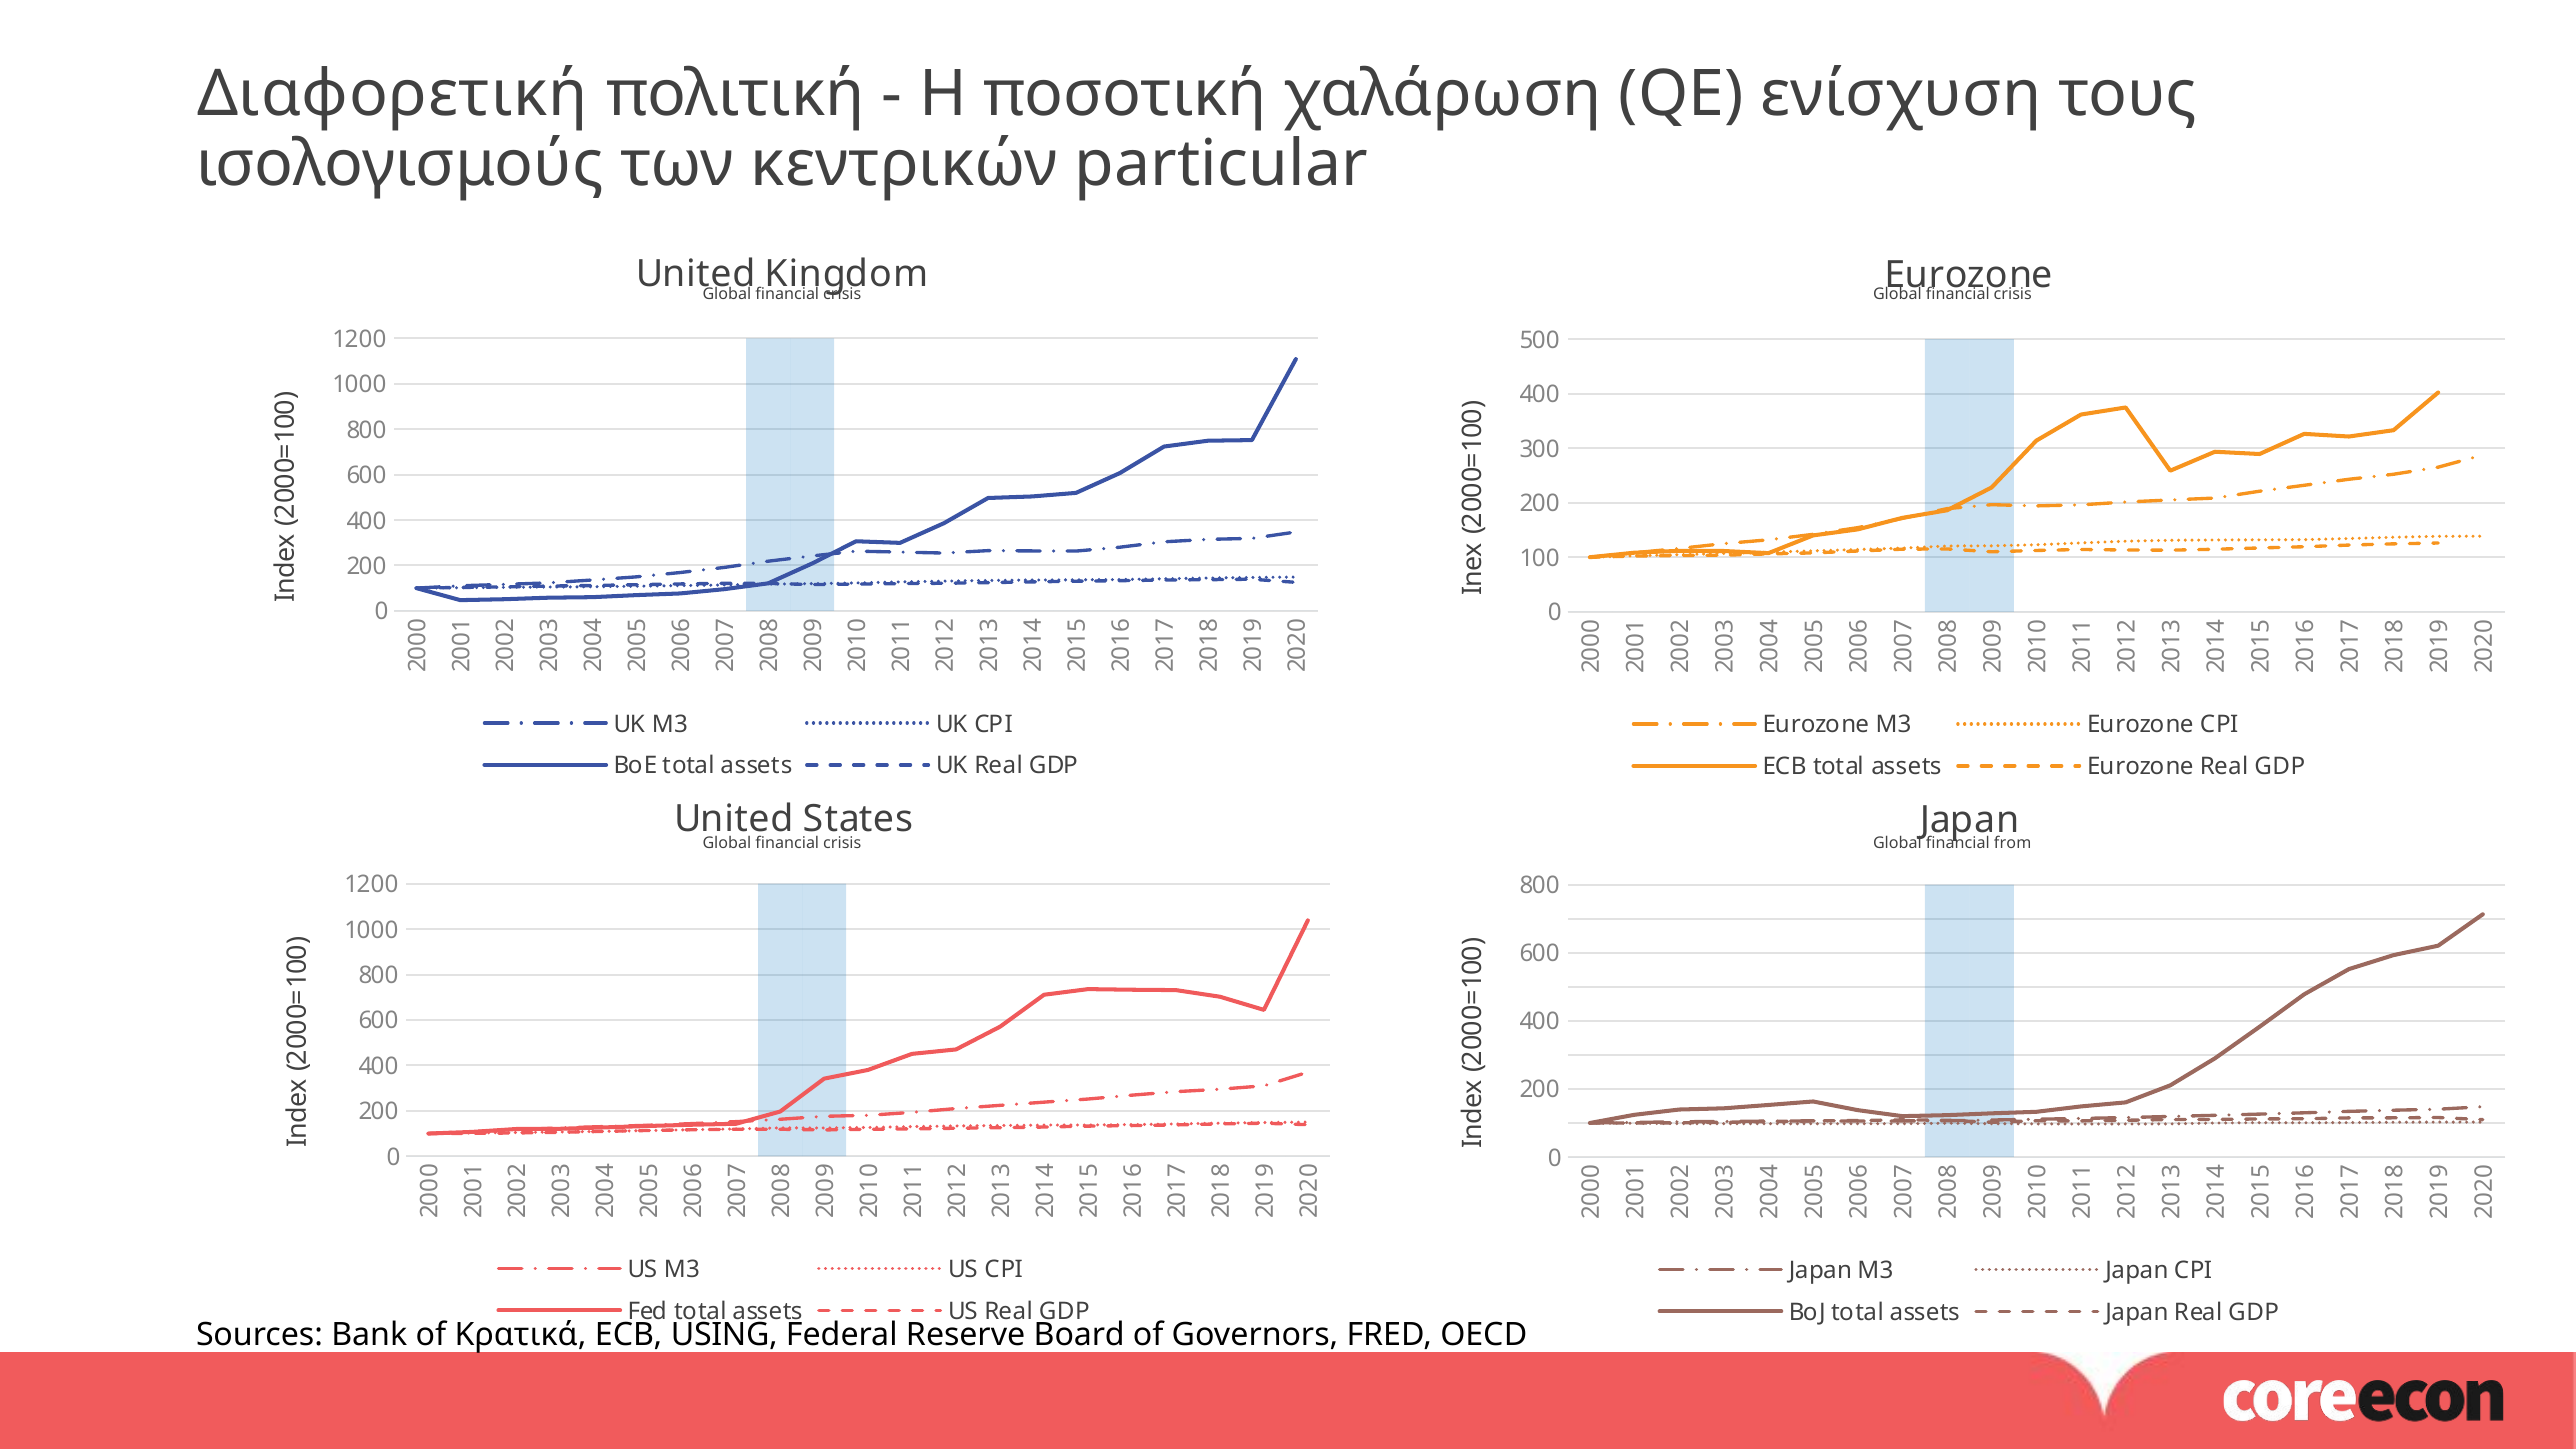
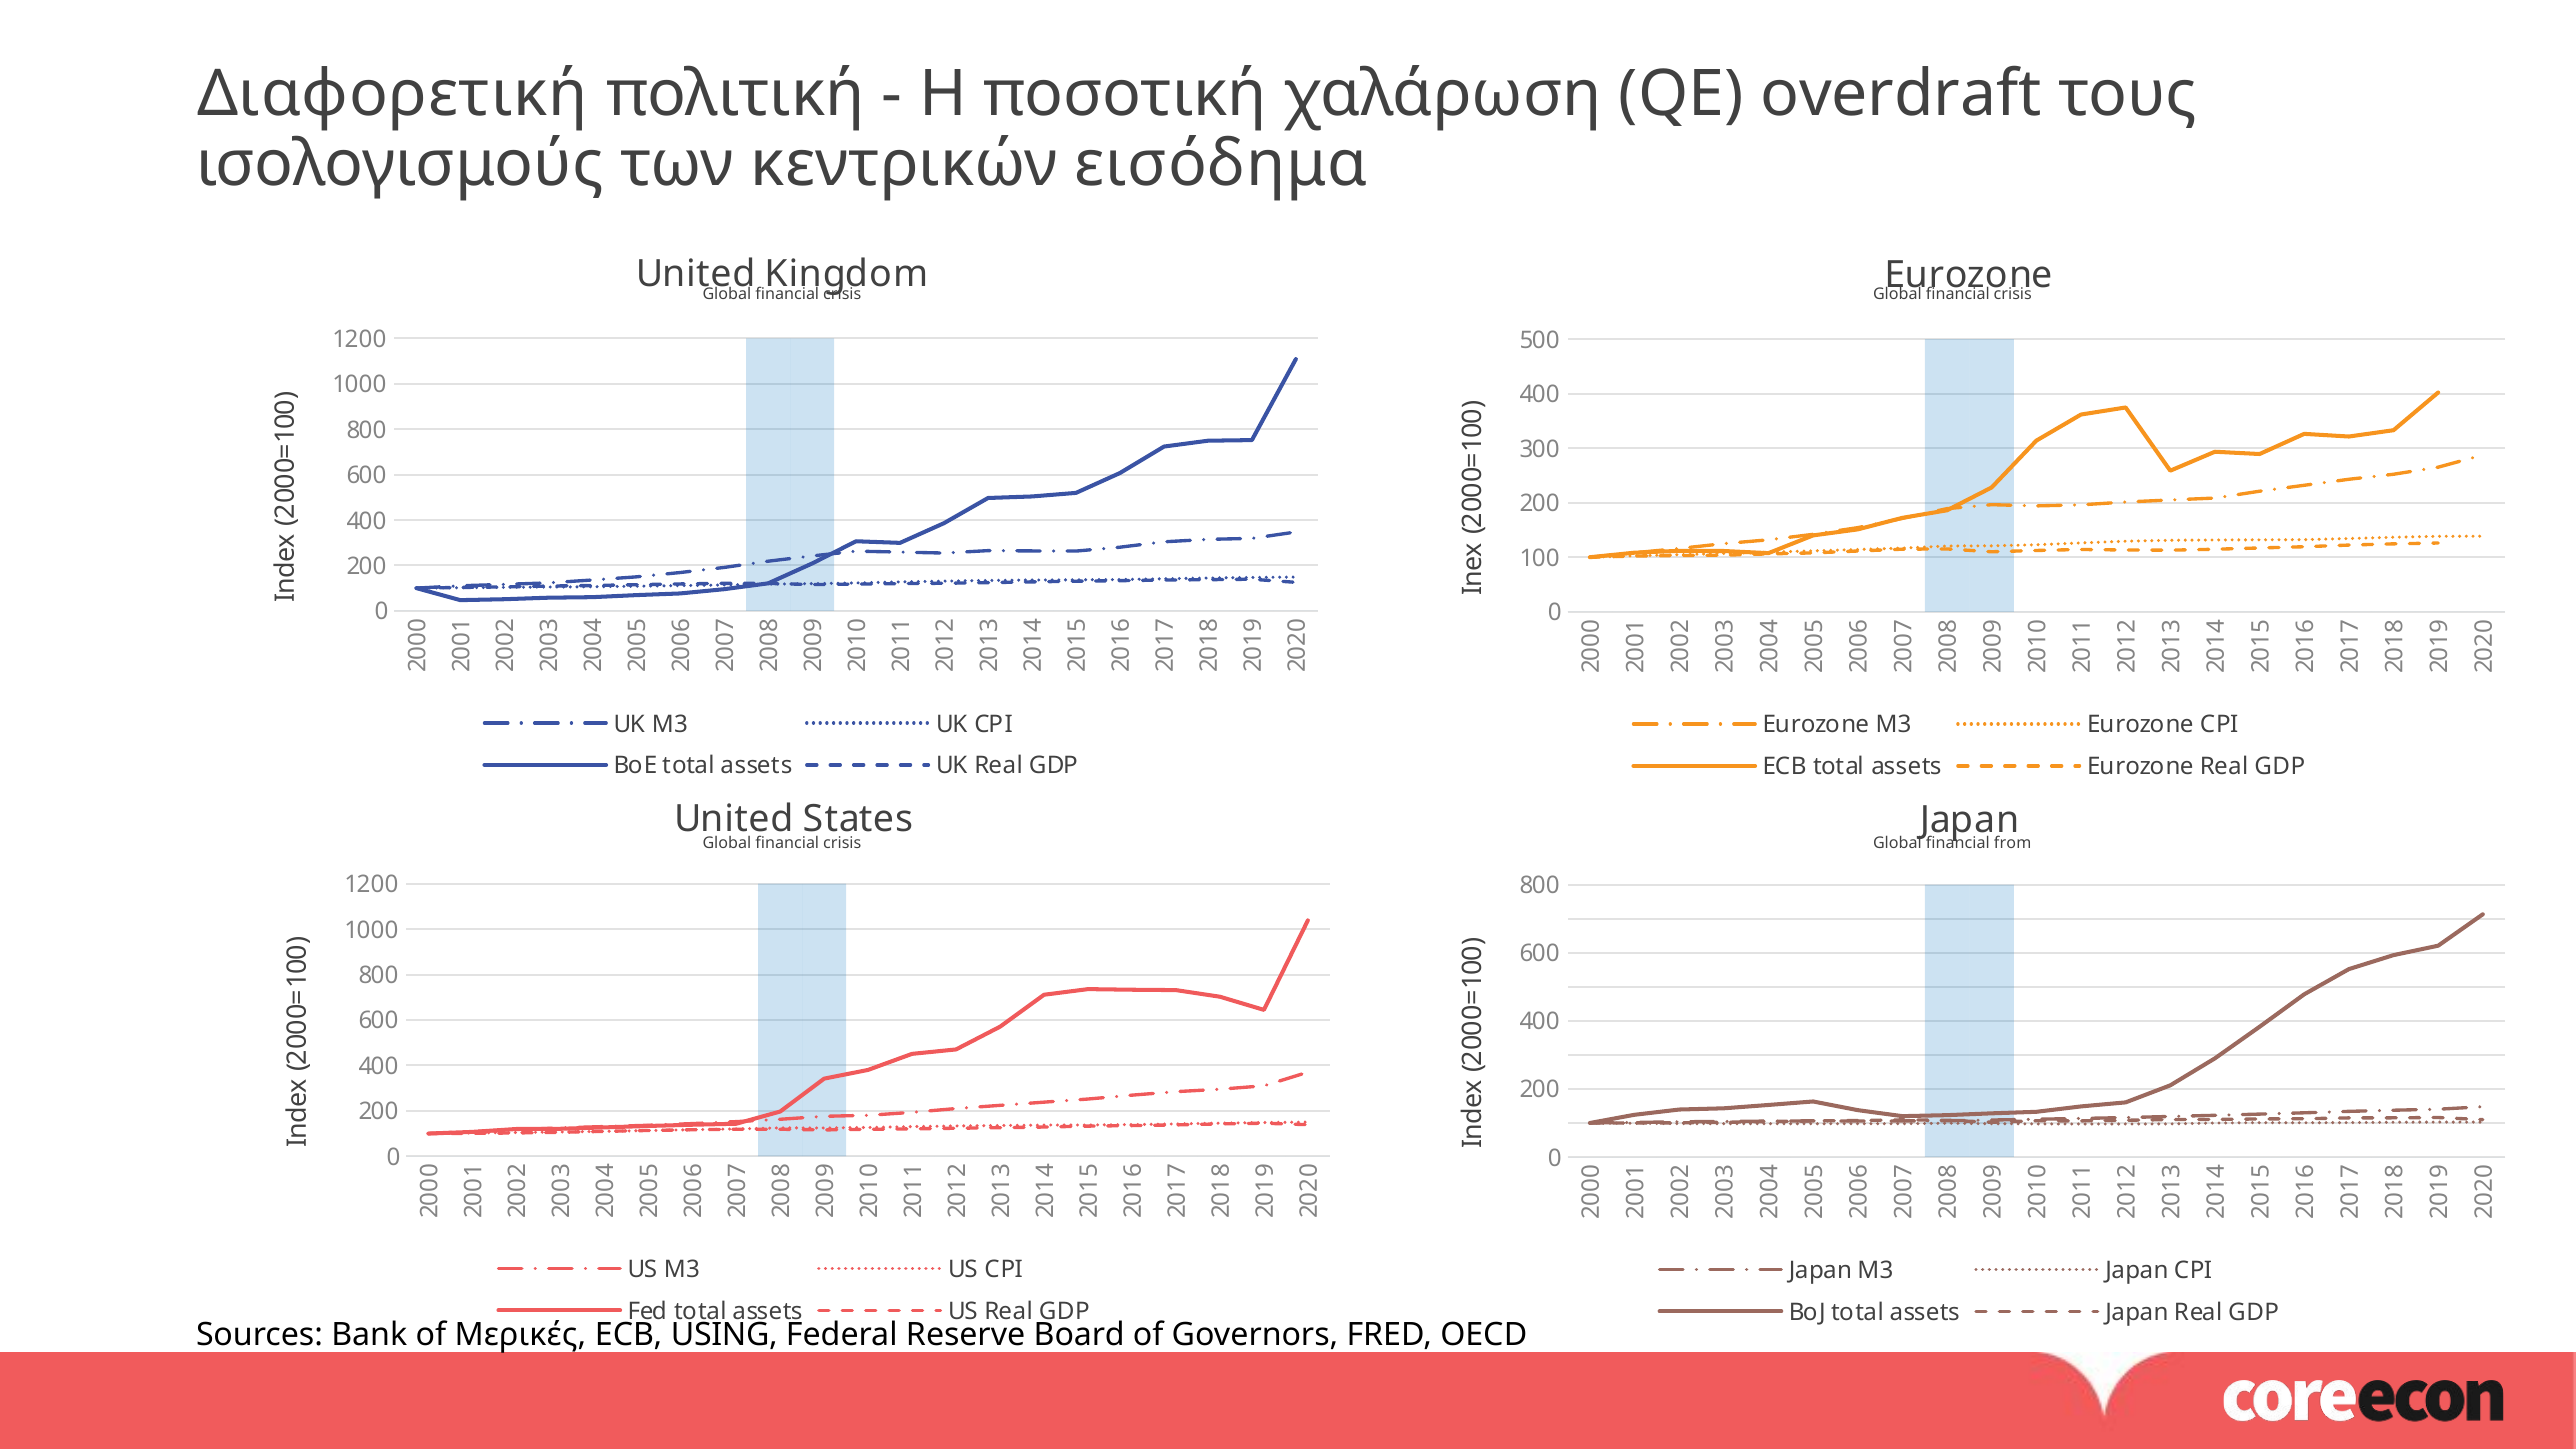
ενίσχυση: ενίσχυση -> overdraft
particular: particular -> εισόδημα
Κρατικά: Κρατικά -> Μερικές
